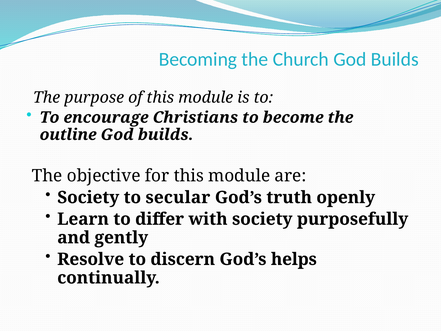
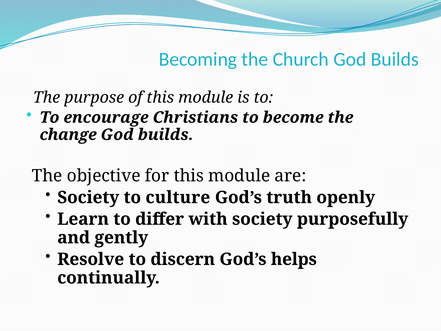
outline: outline -> change
secular: secular -> culture
